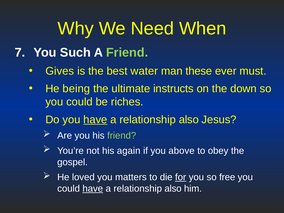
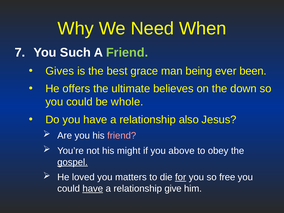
water: water -> grace
these: these -> being
must: must -> been
being: being -> offers
instructs: instructs -> believes
riches: riches -> whole
have at (95, 120) underline: present -> none
friend at (122, 136) colour: light green -> pink
again: again -> might
gospel underline: none -> present
also at (173, 189): also -> give
